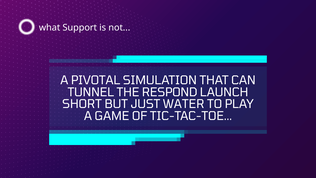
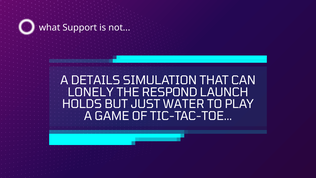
PIVOTAL: PIVOTAL -> DETAILS
TUNNEL: TUNNEL -> LONELY
SHORT: SHORT -> HOLDS
